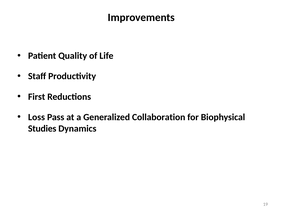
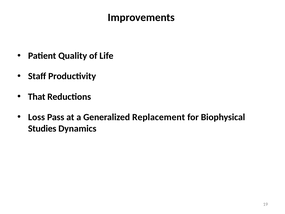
First: First -> That
Collaboration: Collaboration -> Replacement
